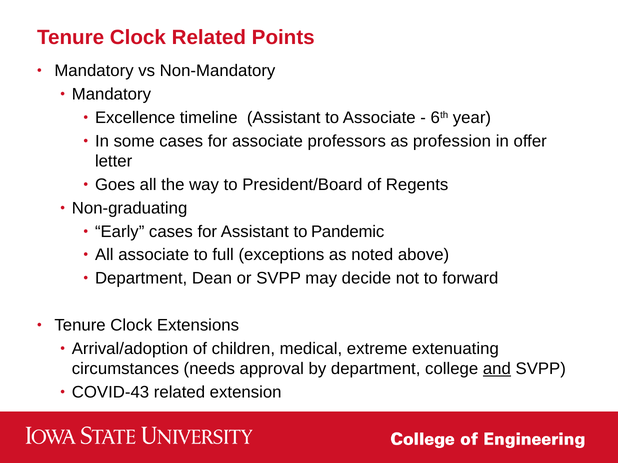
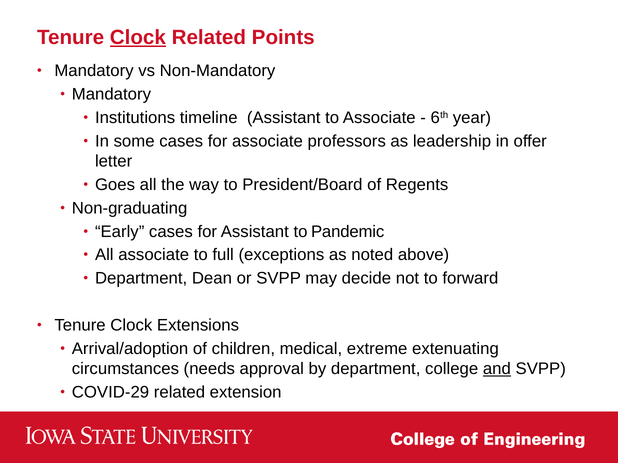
Clock at (138, 37) underline: none -> present
Excellence: Excellence -> Institutions
profession: profession -> leadership
COVID-43: COVID-43 -> COVID-29
